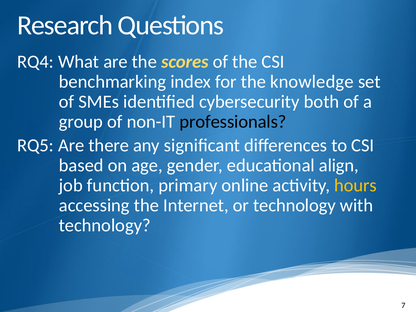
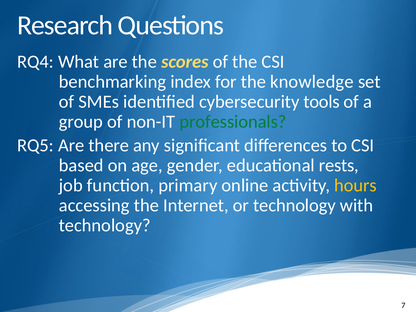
both: both -> tools
professionals colour: black -> green
align: align -> rests
